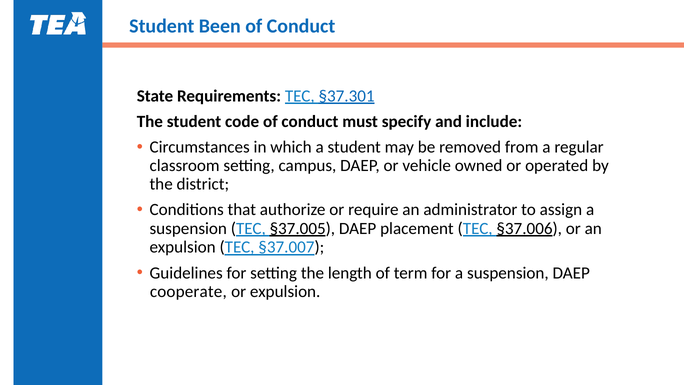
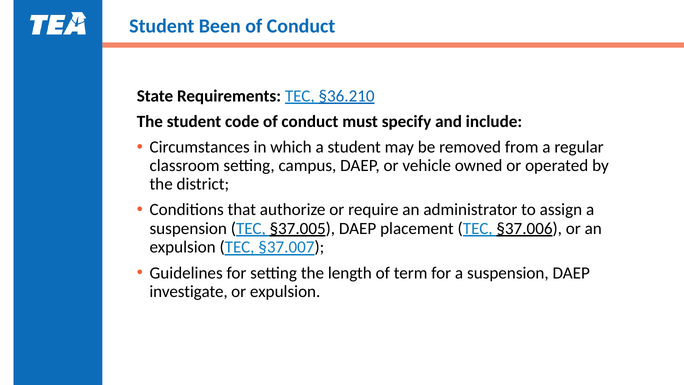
§37.301: §37.301 -> §36.210
cooperate: cooperate -> investigate
